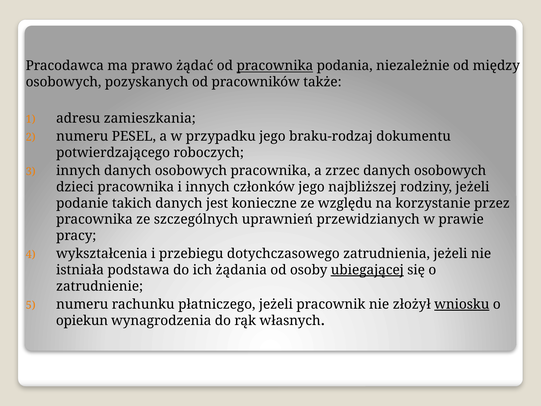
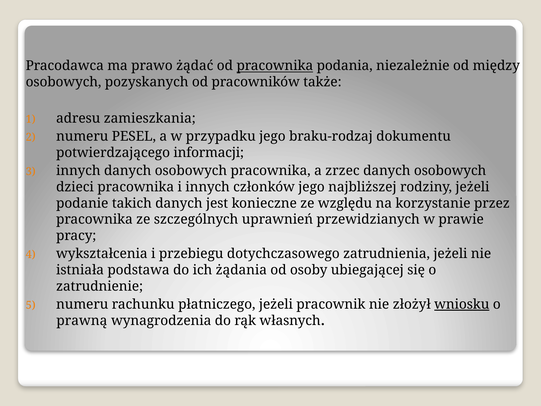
roboczych: roboczych -> informacji
ubiegającej underline: present -> none
opiekun: opiekun -> prawną
